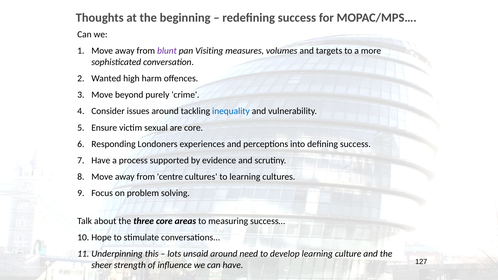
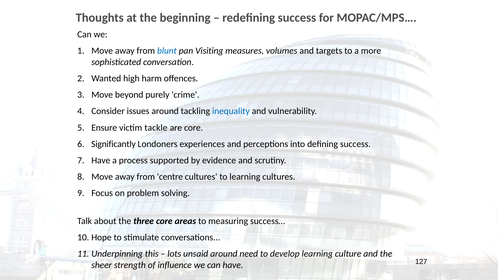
blunt colour: purple -> blue
sexual: sexual -> tackle
Responding: Responding -> Significantly
